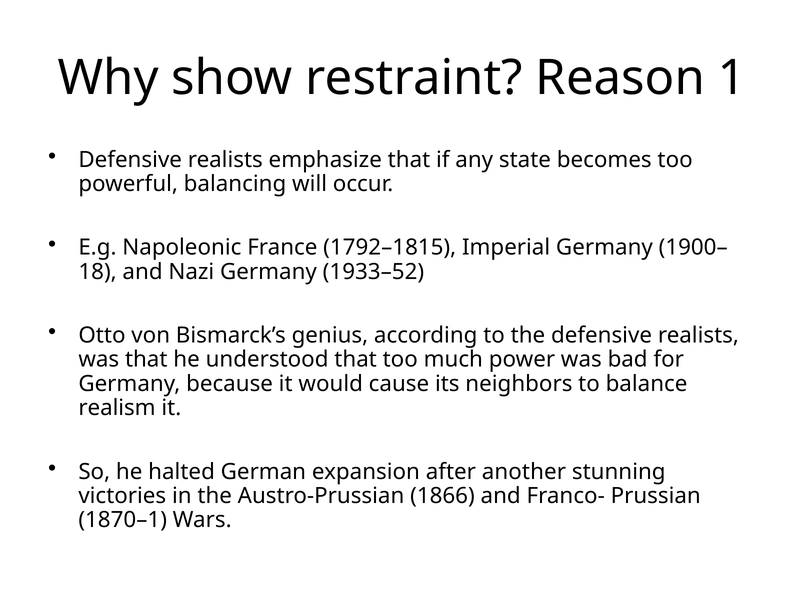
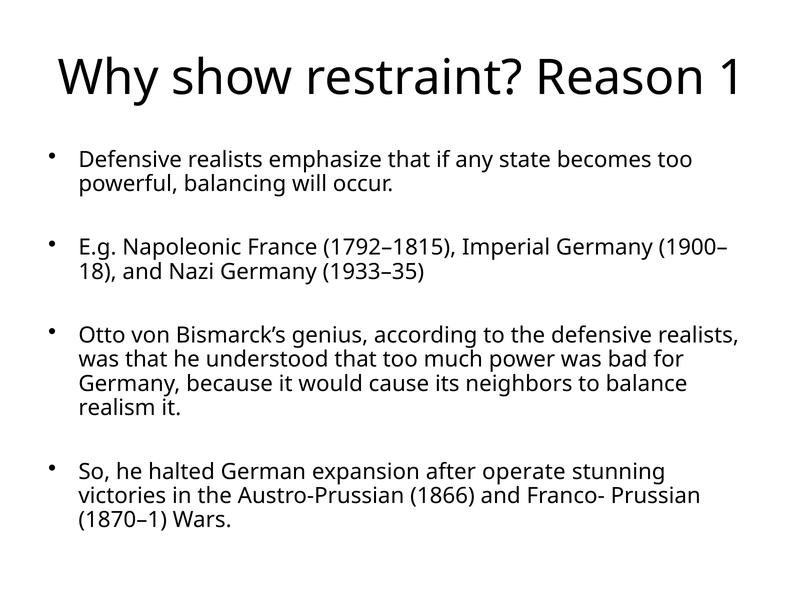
1933–52: 1933–52 -> 1933–35
another: another -> operate
